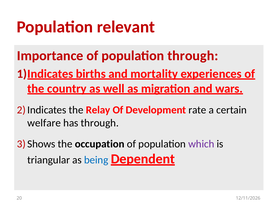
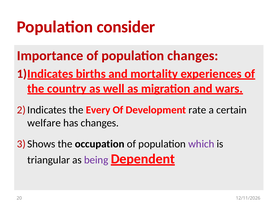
relevant: relevant -> consider
population through: through -> changes
Relay: Relay -> Every
has through: through -> changes
being colour: blue -> purple
